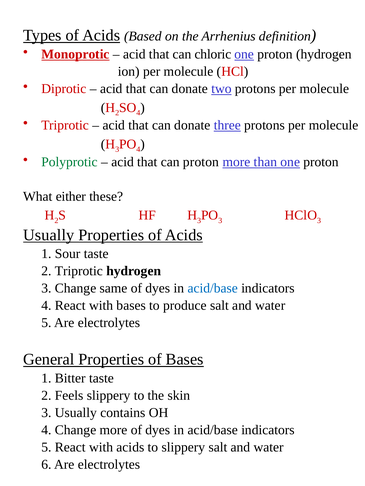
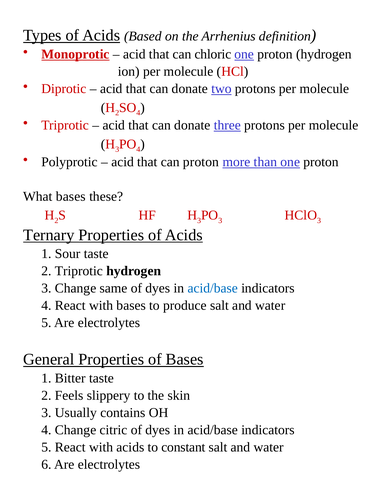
Polyprotic colour: green -> black
What either: either -> bases
Usually at (49, 235): Usually -> Ternary
Change more: more -> citric
to slippery: slippery -> constant
